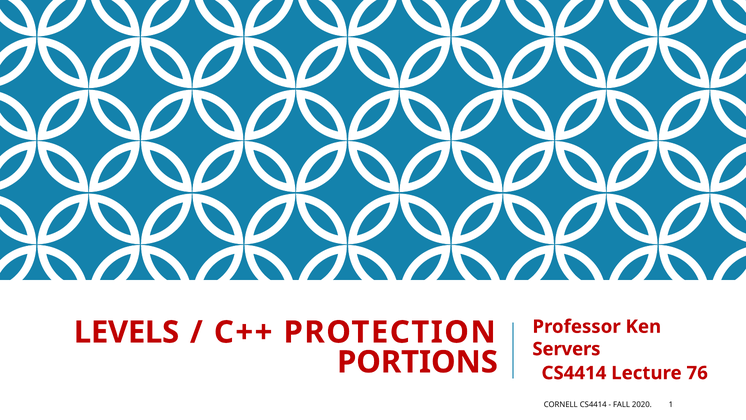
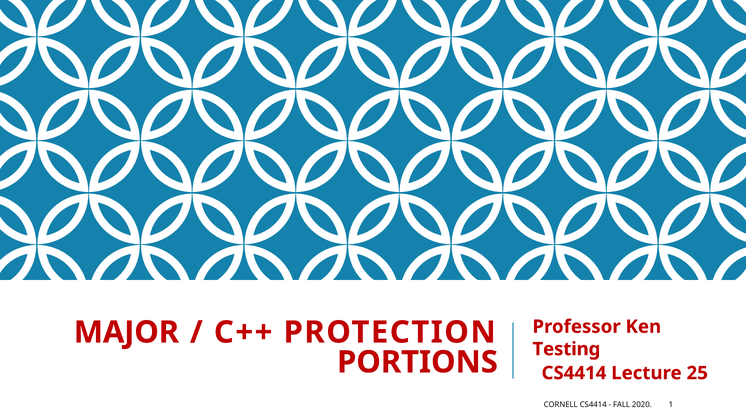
LEVELS: LEVELS -> MAJOR
Servers: Servers -> Testing
76: 76 -> 25
